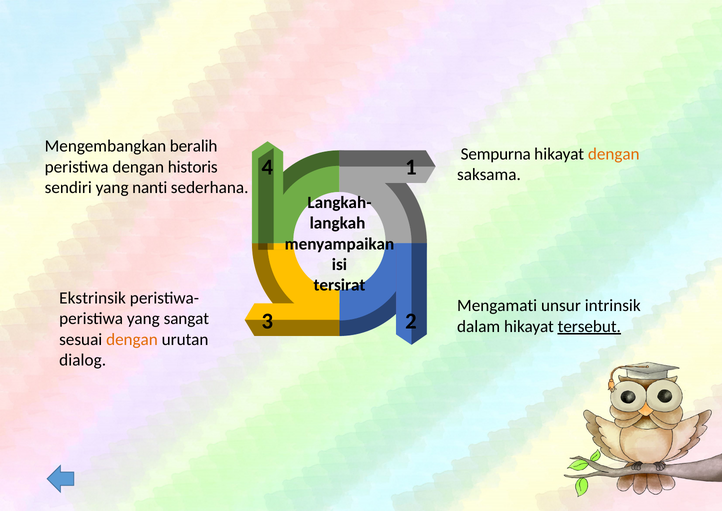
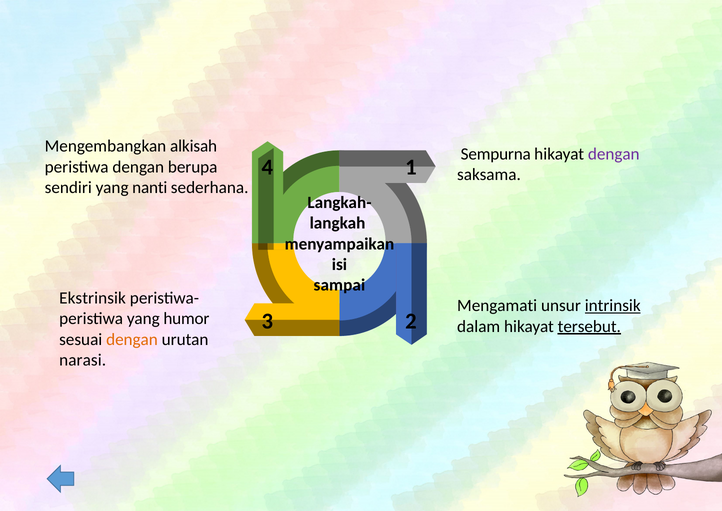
beralih: beralih -> alkisah
dengan at (614, 154) colour: orange -> purple
historis: historis -> berupa
tersirat: tersirat -> sampai
intrinsik underline: none -> present
sangat: sangat -> humor
dialog: dialog -> narasi
